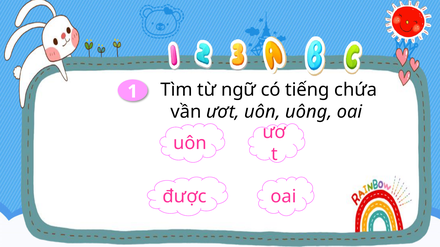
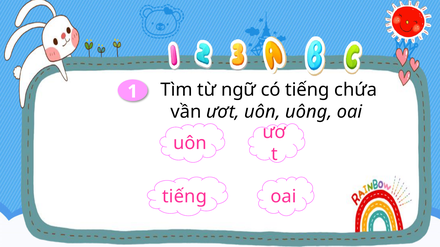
được at (185, 197): được -> tiếng
